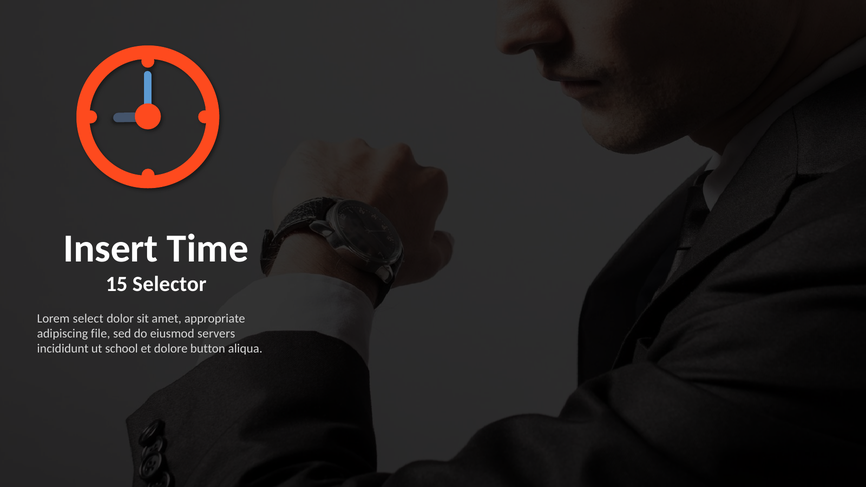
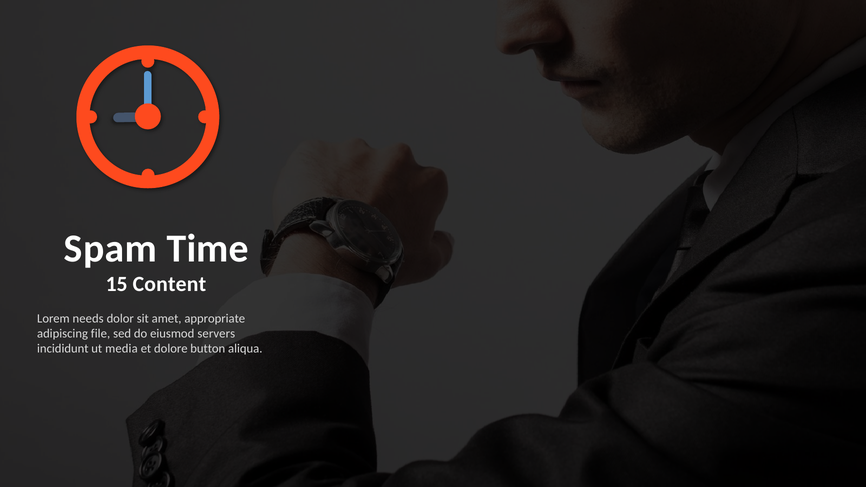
Insert: Insert -> Spam
Selector: Selector -> Content
select: select -> needs
school: school -> media
